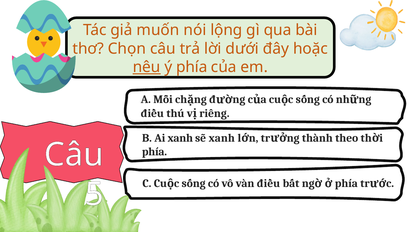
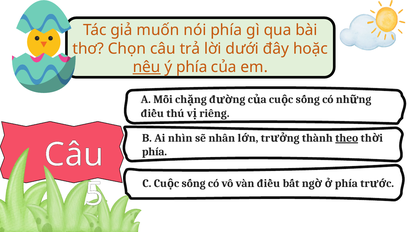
nói lộng: lộng -> phía
Ai xanh: xanh -> nhìn
sẽ xanh: xanh -> nhân
theo underline: none -> present
